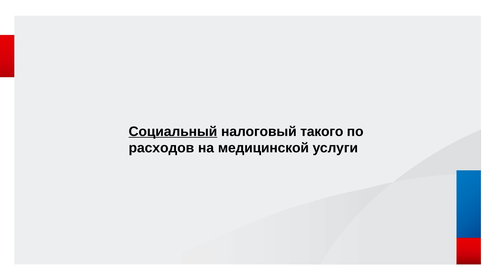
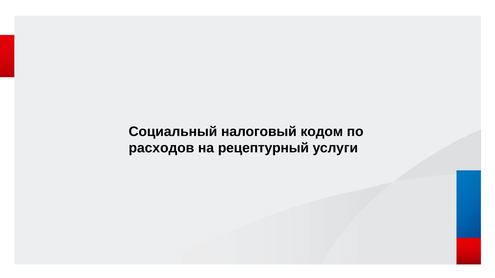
Социальный underline: present -> none
такого: такого -> кодом
медицинской: медицинской -> рецептурный
